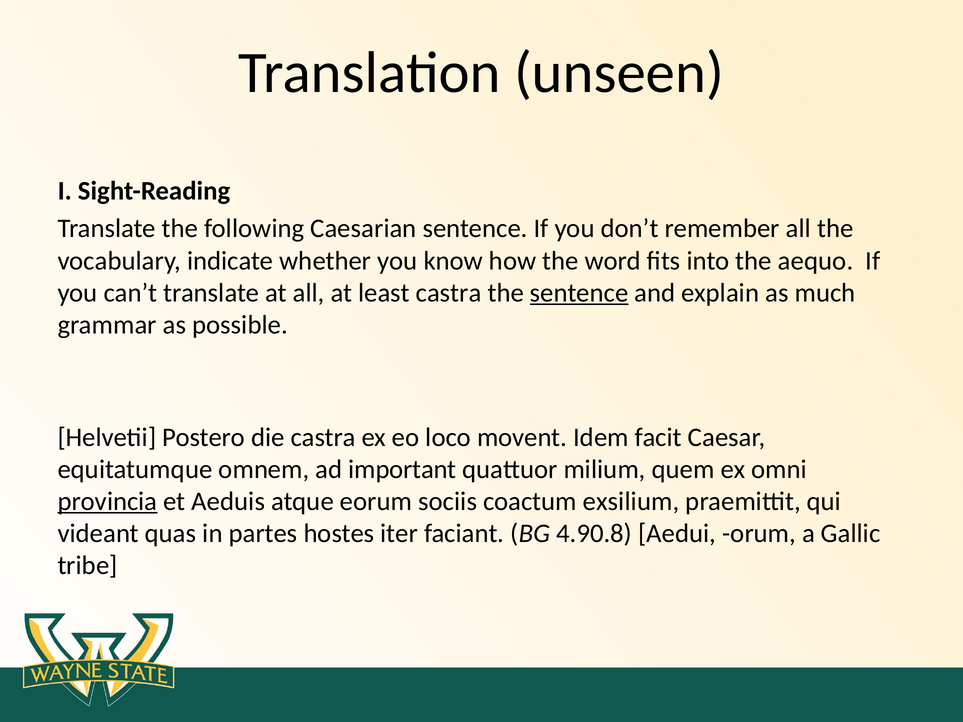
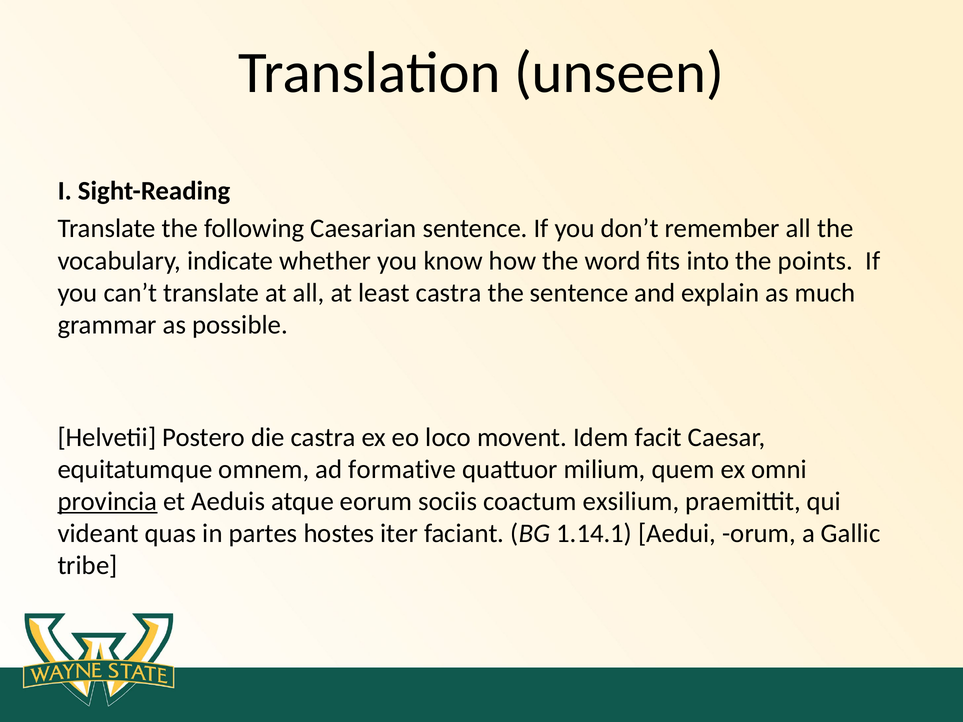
aequo: aequo -> points
sentence at (579, 293) underline: present -> none
important: important -> formative
4.90.8: 4.90.8 -> 1.14.1
